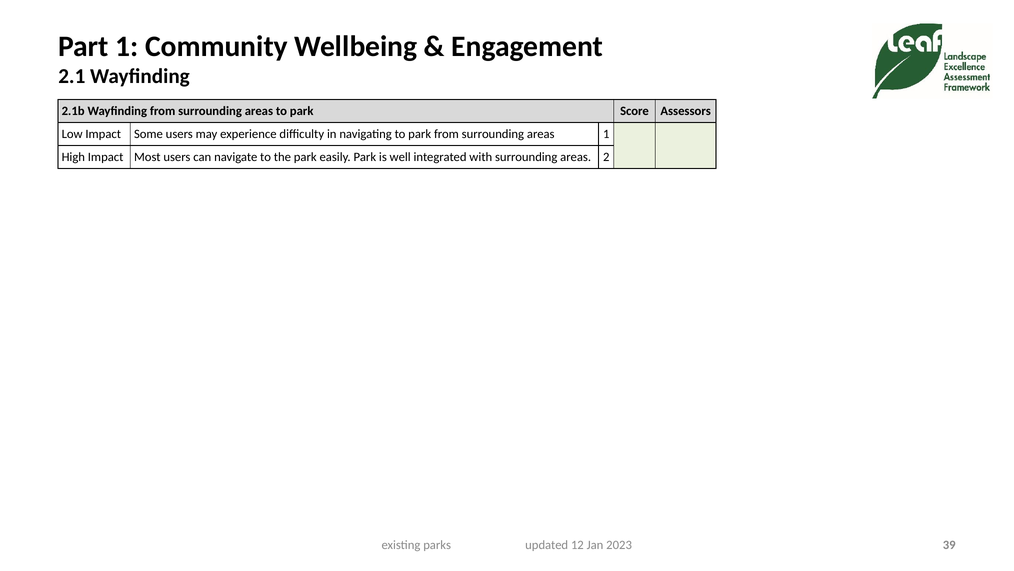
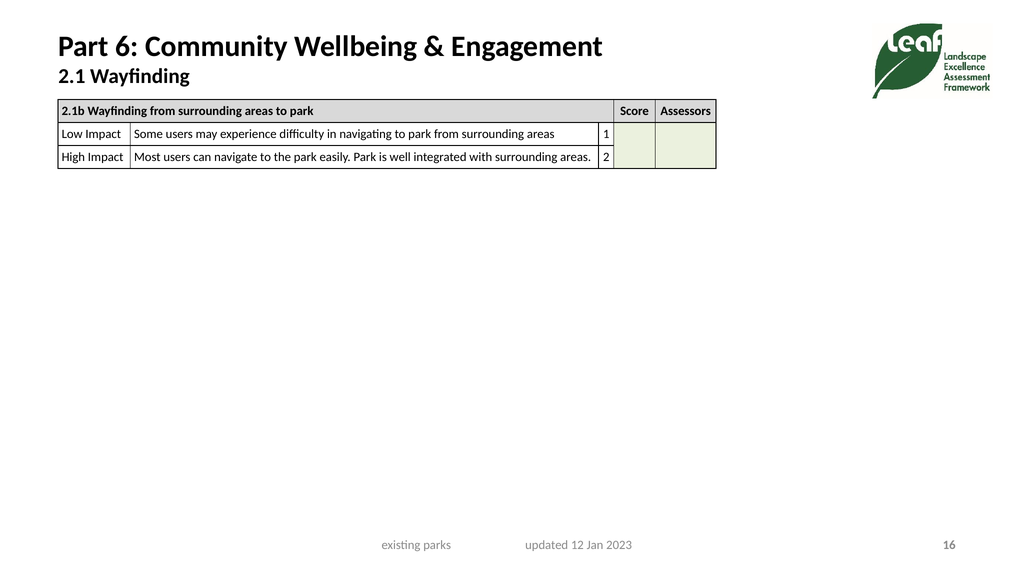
Part 1: 1 -> 6
39: 39 -> 16
